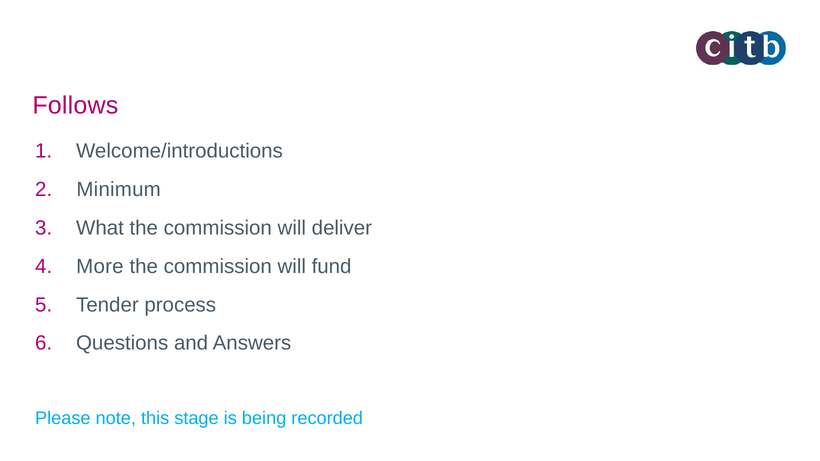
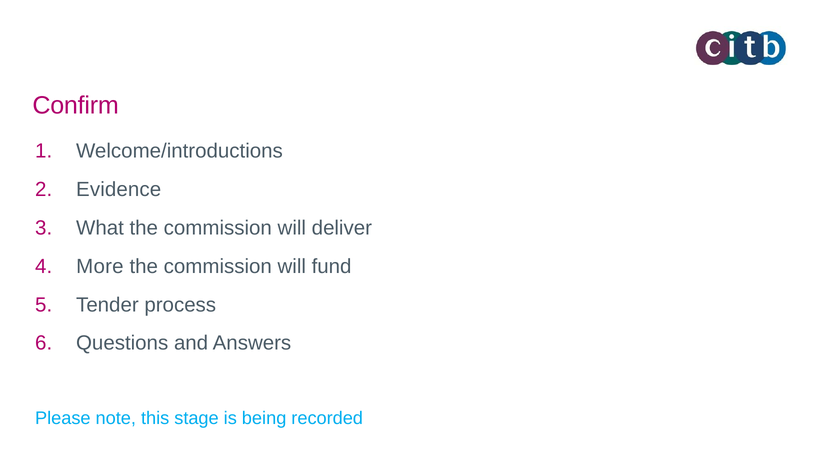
Follows: Follows -> Confirm
Minimum: Minimum -> Evidence
